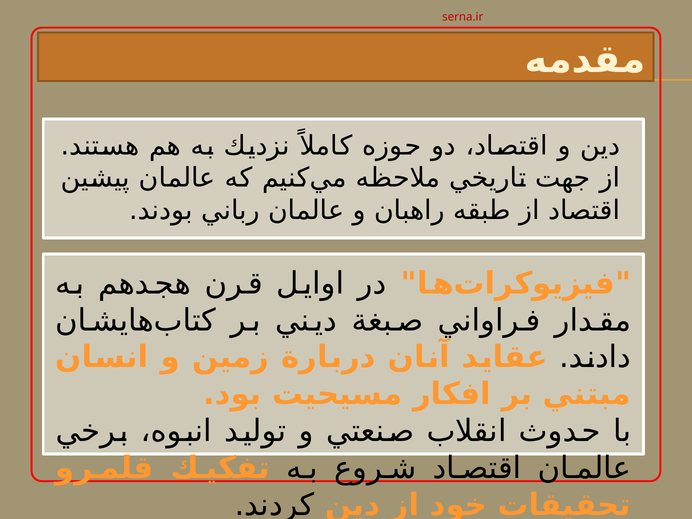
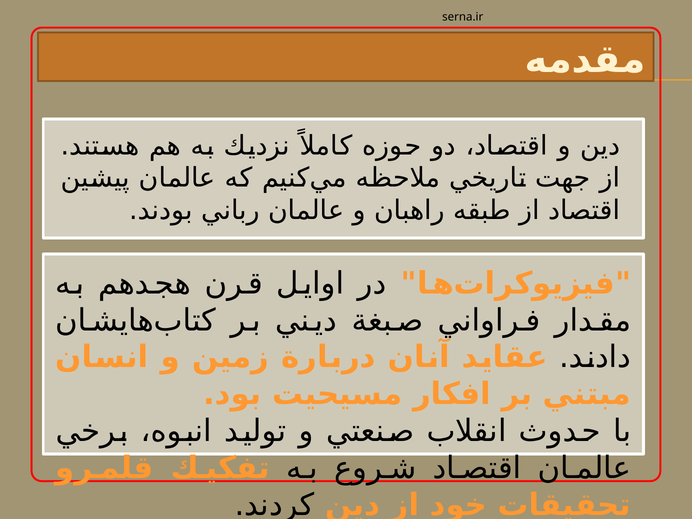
serna.ir colour: red -> black
